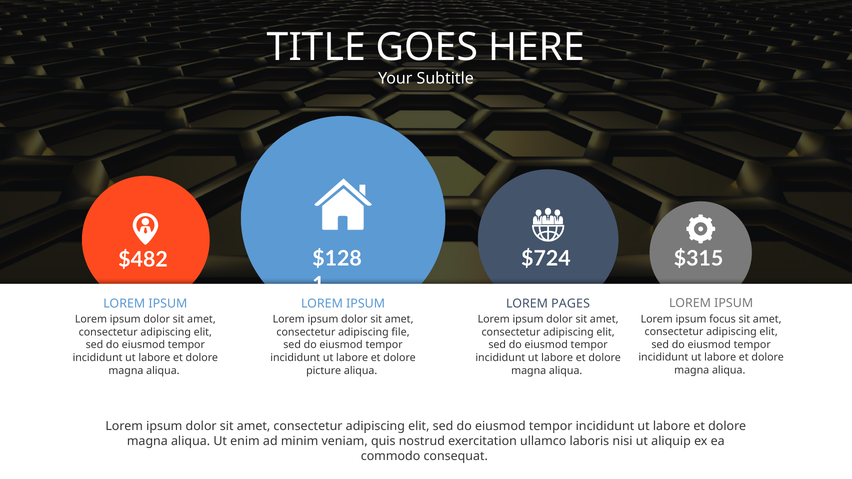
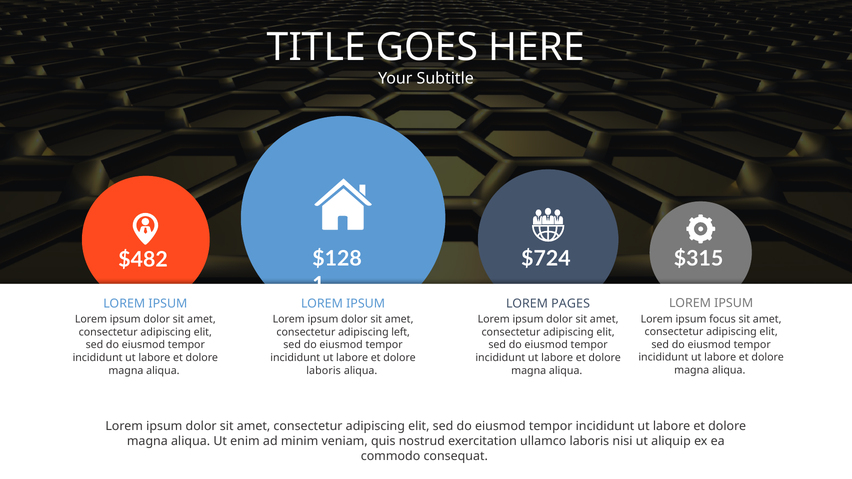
file: file -> left
picture at (324, 371): picture -> laboris
